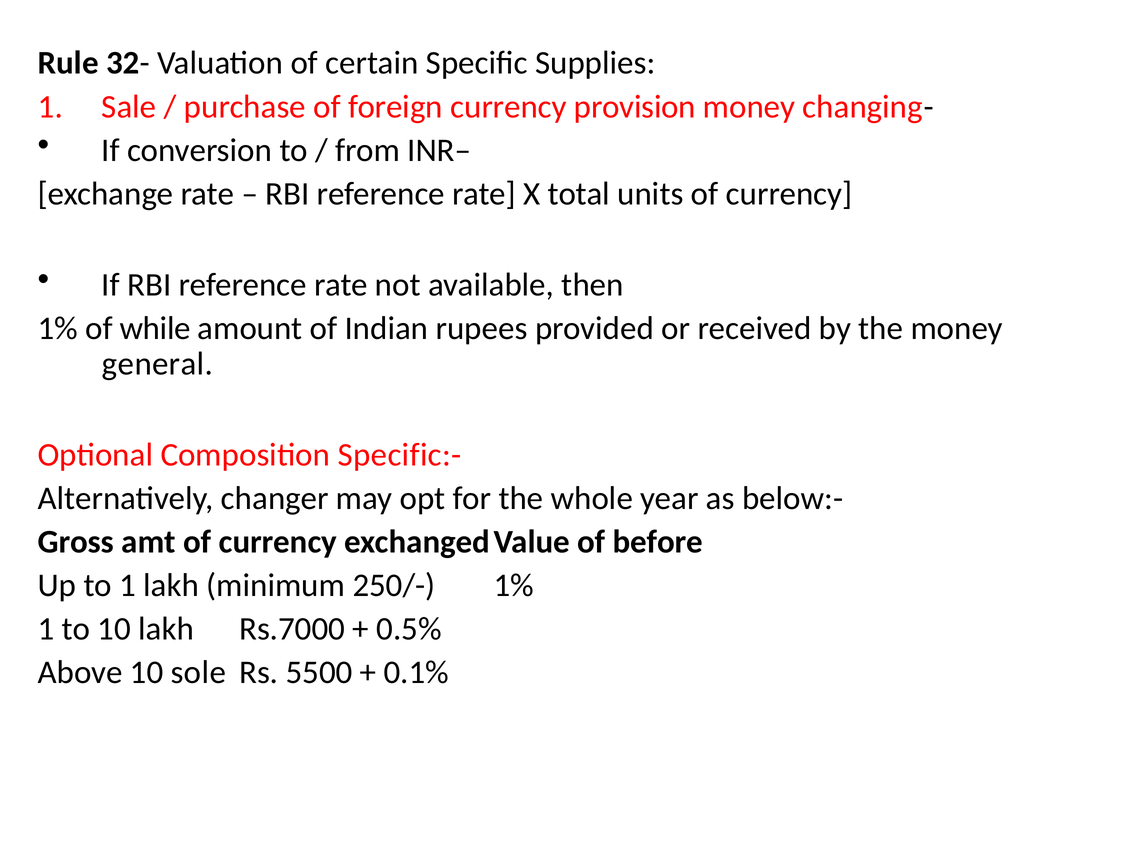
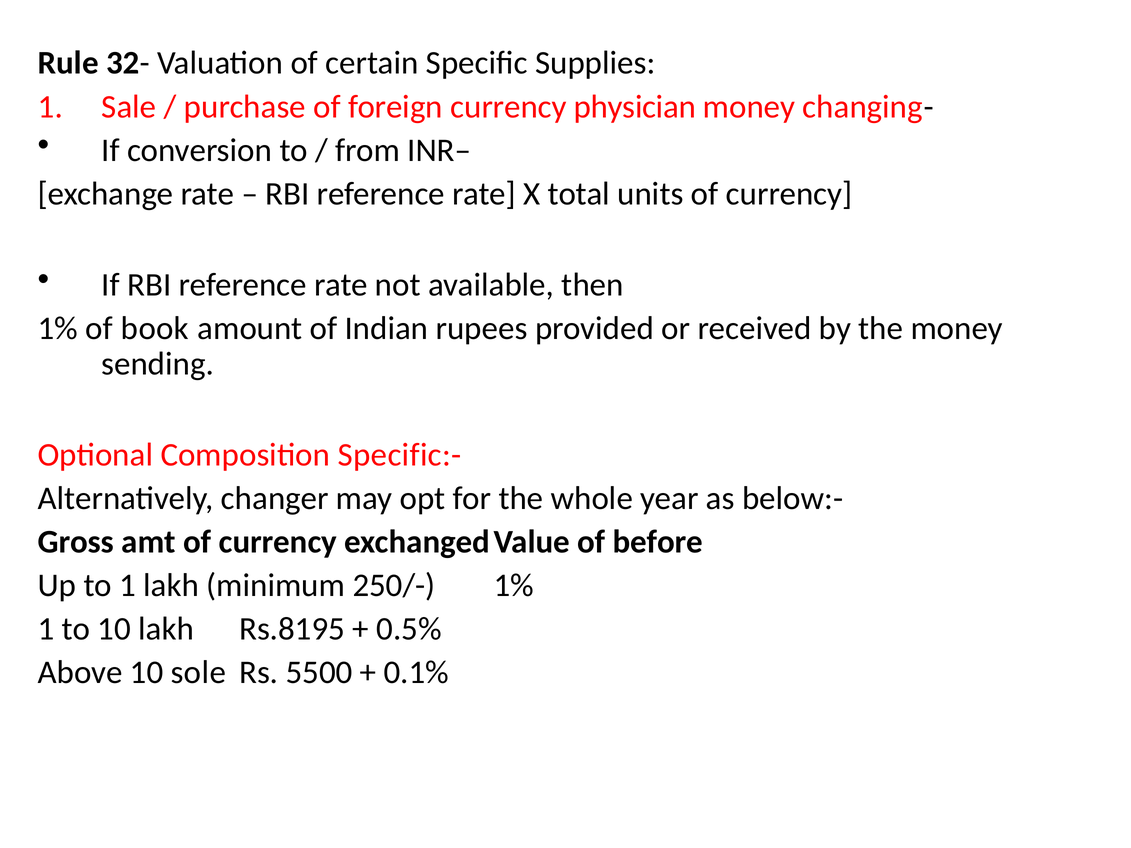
provision: provision -> physician
while: while -> book
general: general -> sending
Rs.7000: Rs.7000 -> Rs.8195
